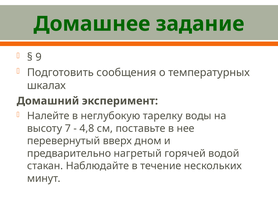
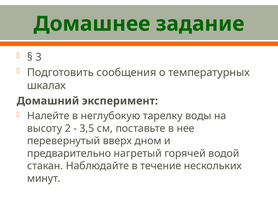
9: 9 -> 3
7: 7 -> 2
4,8: 4,8 -> 3,5
